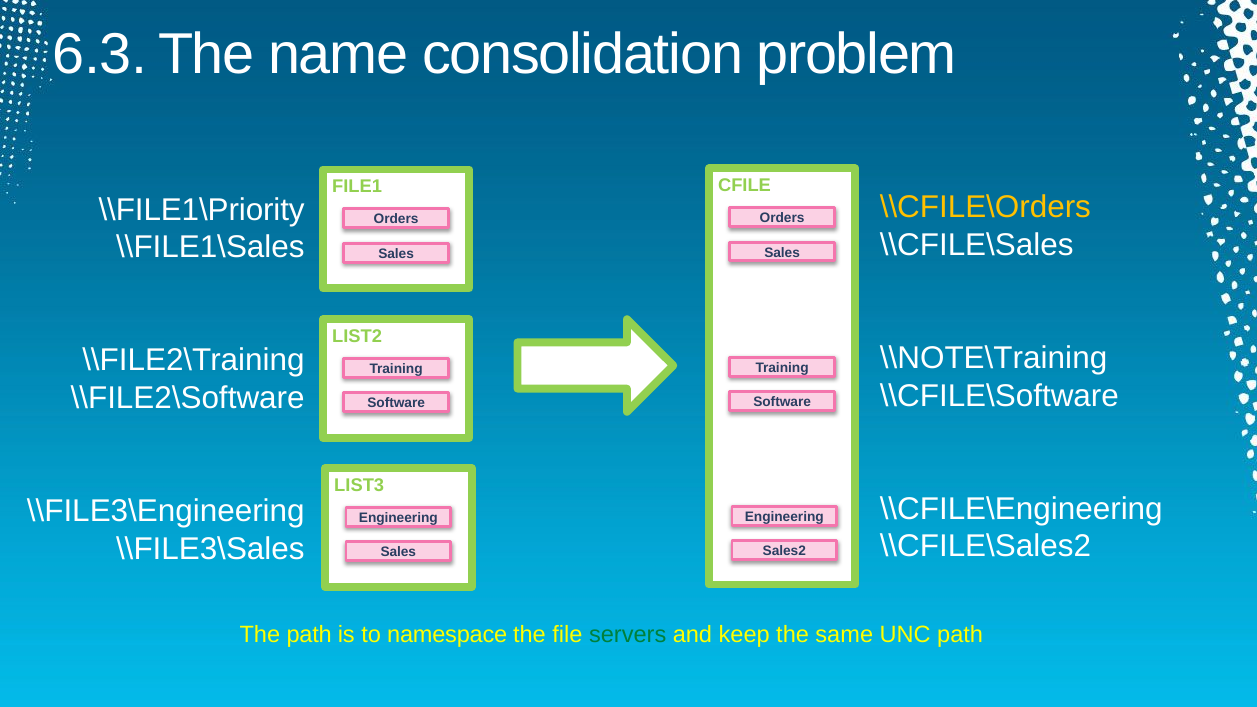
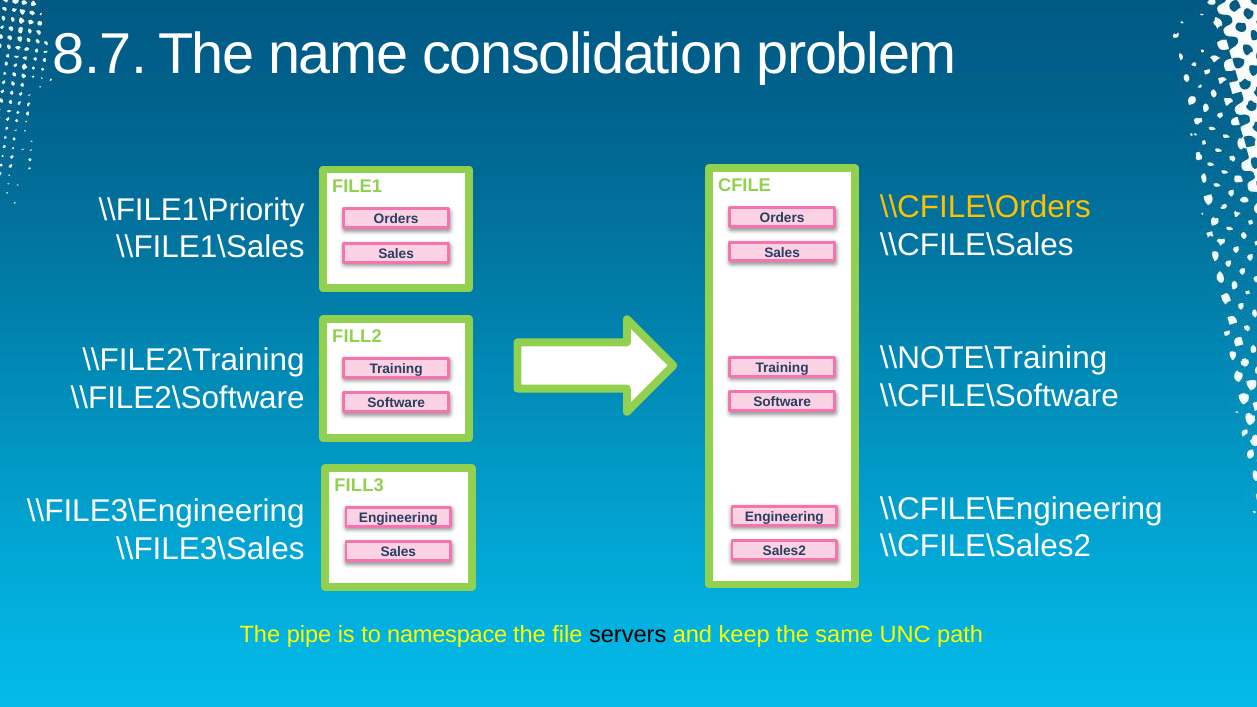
6.3: 6.3 -> 8.7
LIST2: LIST2 -> FILL2
LIST3: LIST3 -> FILL3
The path: path -> pipe
servers colour: green -> black
